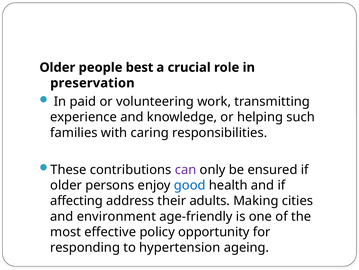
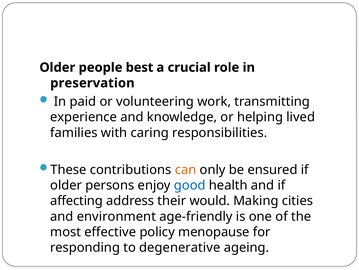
such: such -> lived
can colour: purple -> orange
adults: adults -> would
opportunity: opportunity -> menopause
hypertension: hypertension -> degenerative
